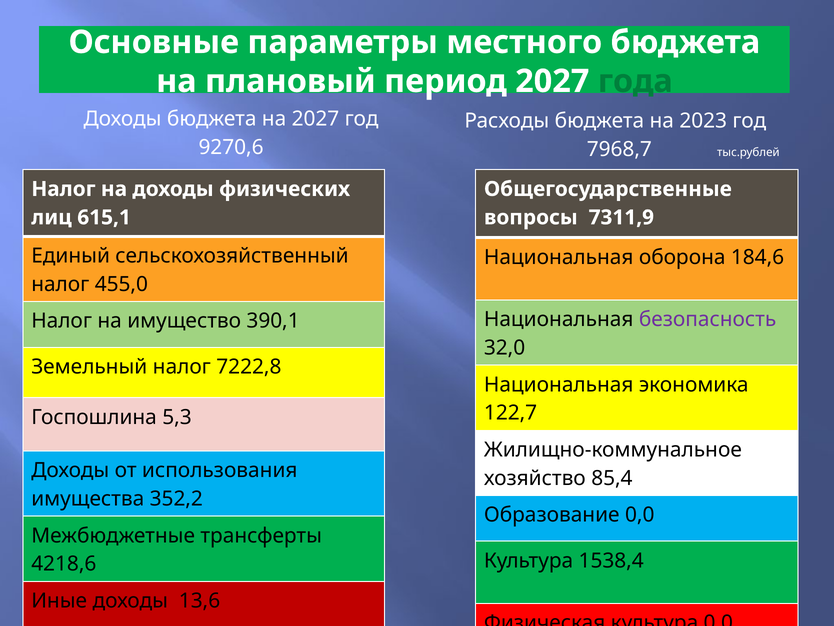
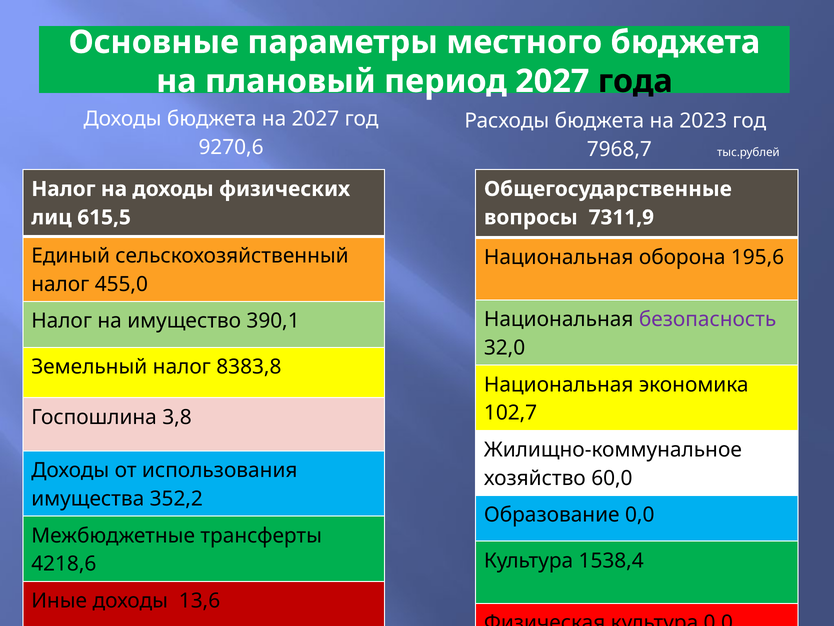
года colour: green -> black
615,1: 615,1 -> 615,5
184,6: 184,6 -> 195,6
7222,8: 7222,8 -> 8383,8
122,7: 122,7 -> 102,7
5,3: 5,3 -> 3,8
85,4: 85,4 -> 60,0
